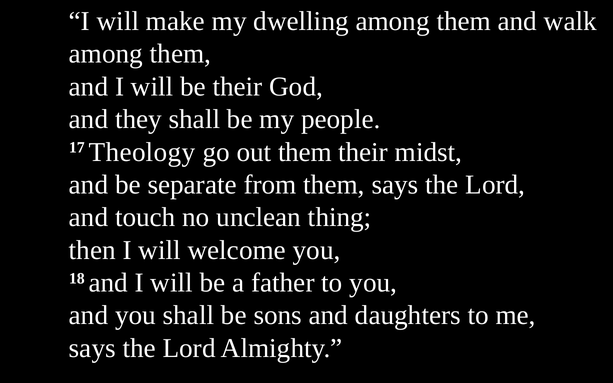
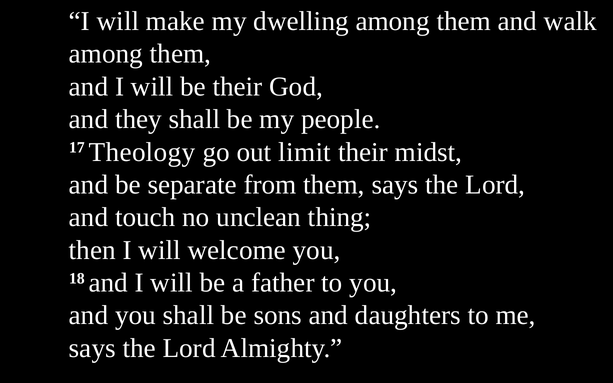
out them: them -> limit
